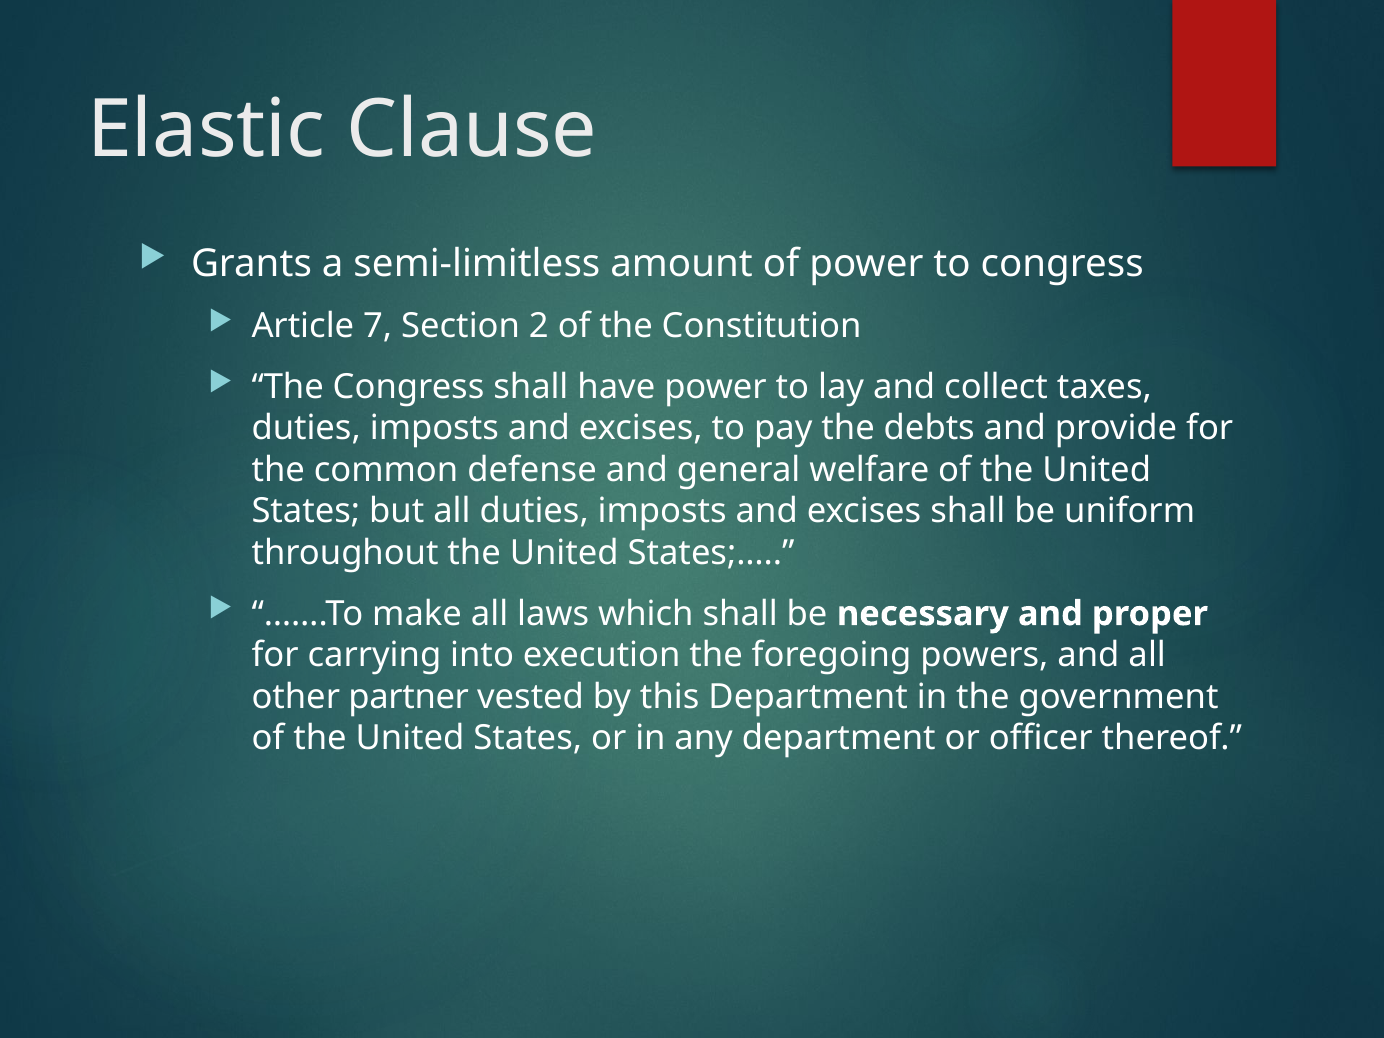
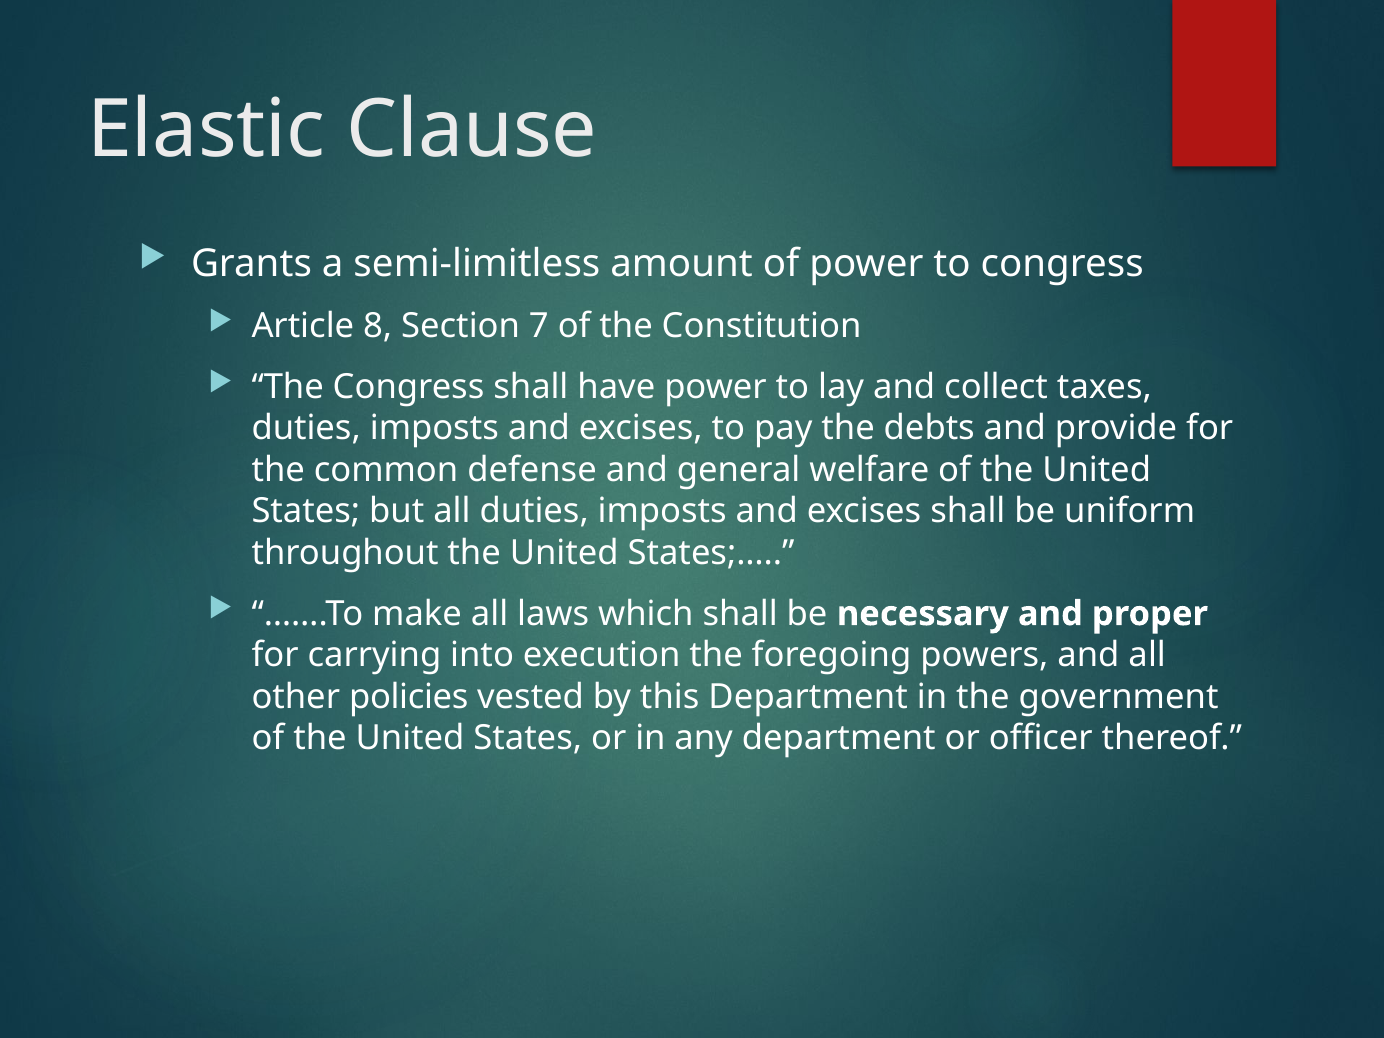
7: 7 -> 8
2: 2 -> 7
partner: partner -> policies
